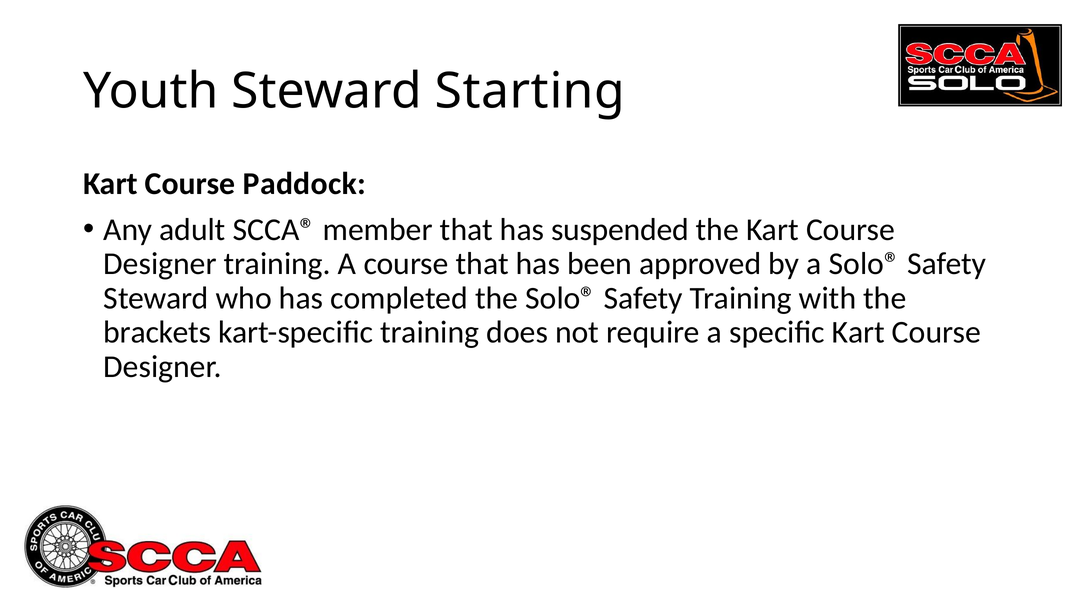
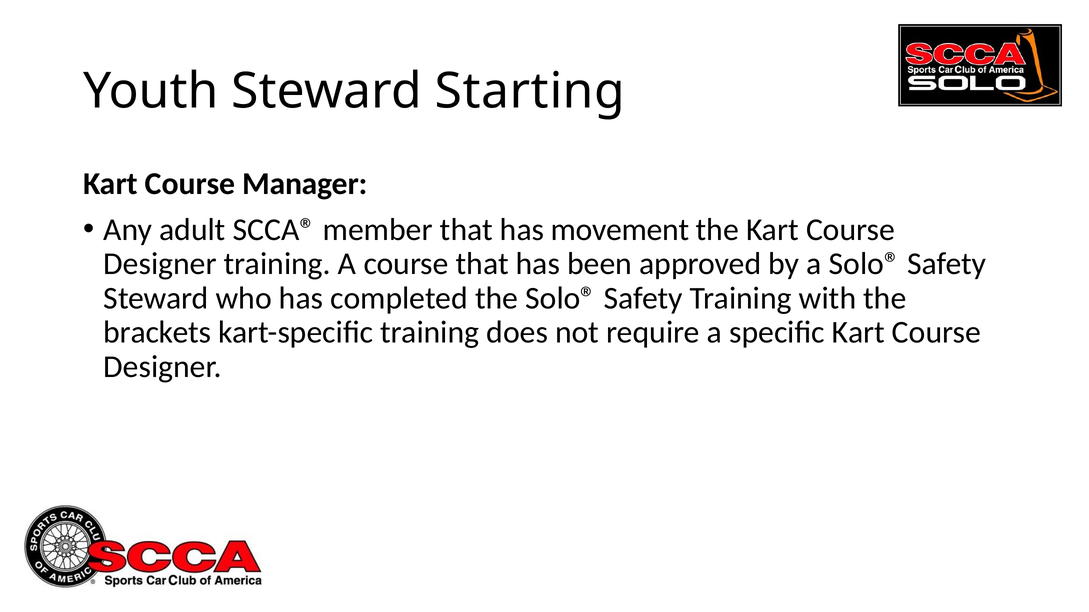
Paddock: Paddock -> Manager
suspended: suspended -> movement
